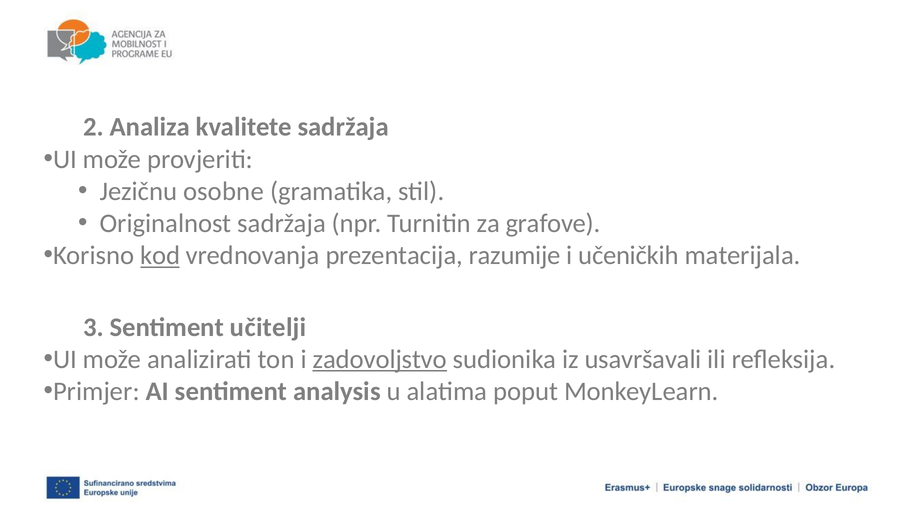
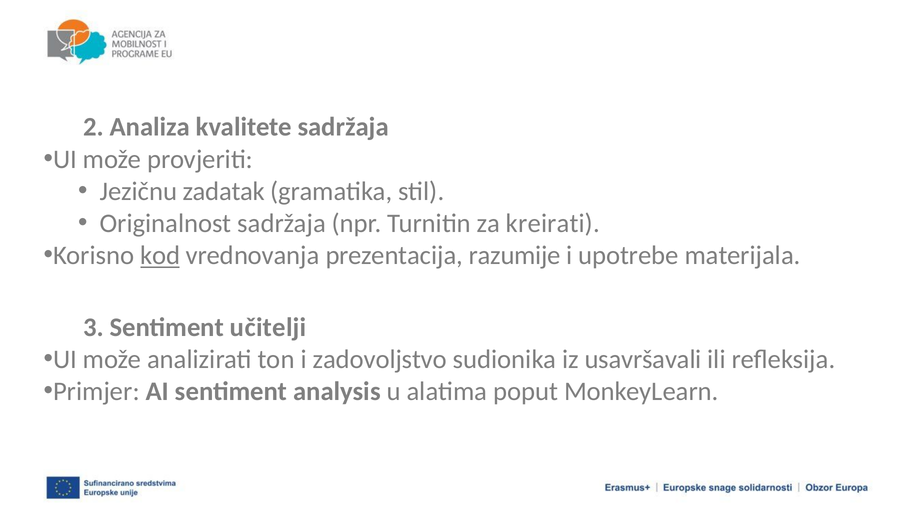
osobne: osobne -> zadatak
grafove: grafove -> kreirati
učeničkih: učeničkih -> upotrebe
zadovoljstvo underline: present -> none
